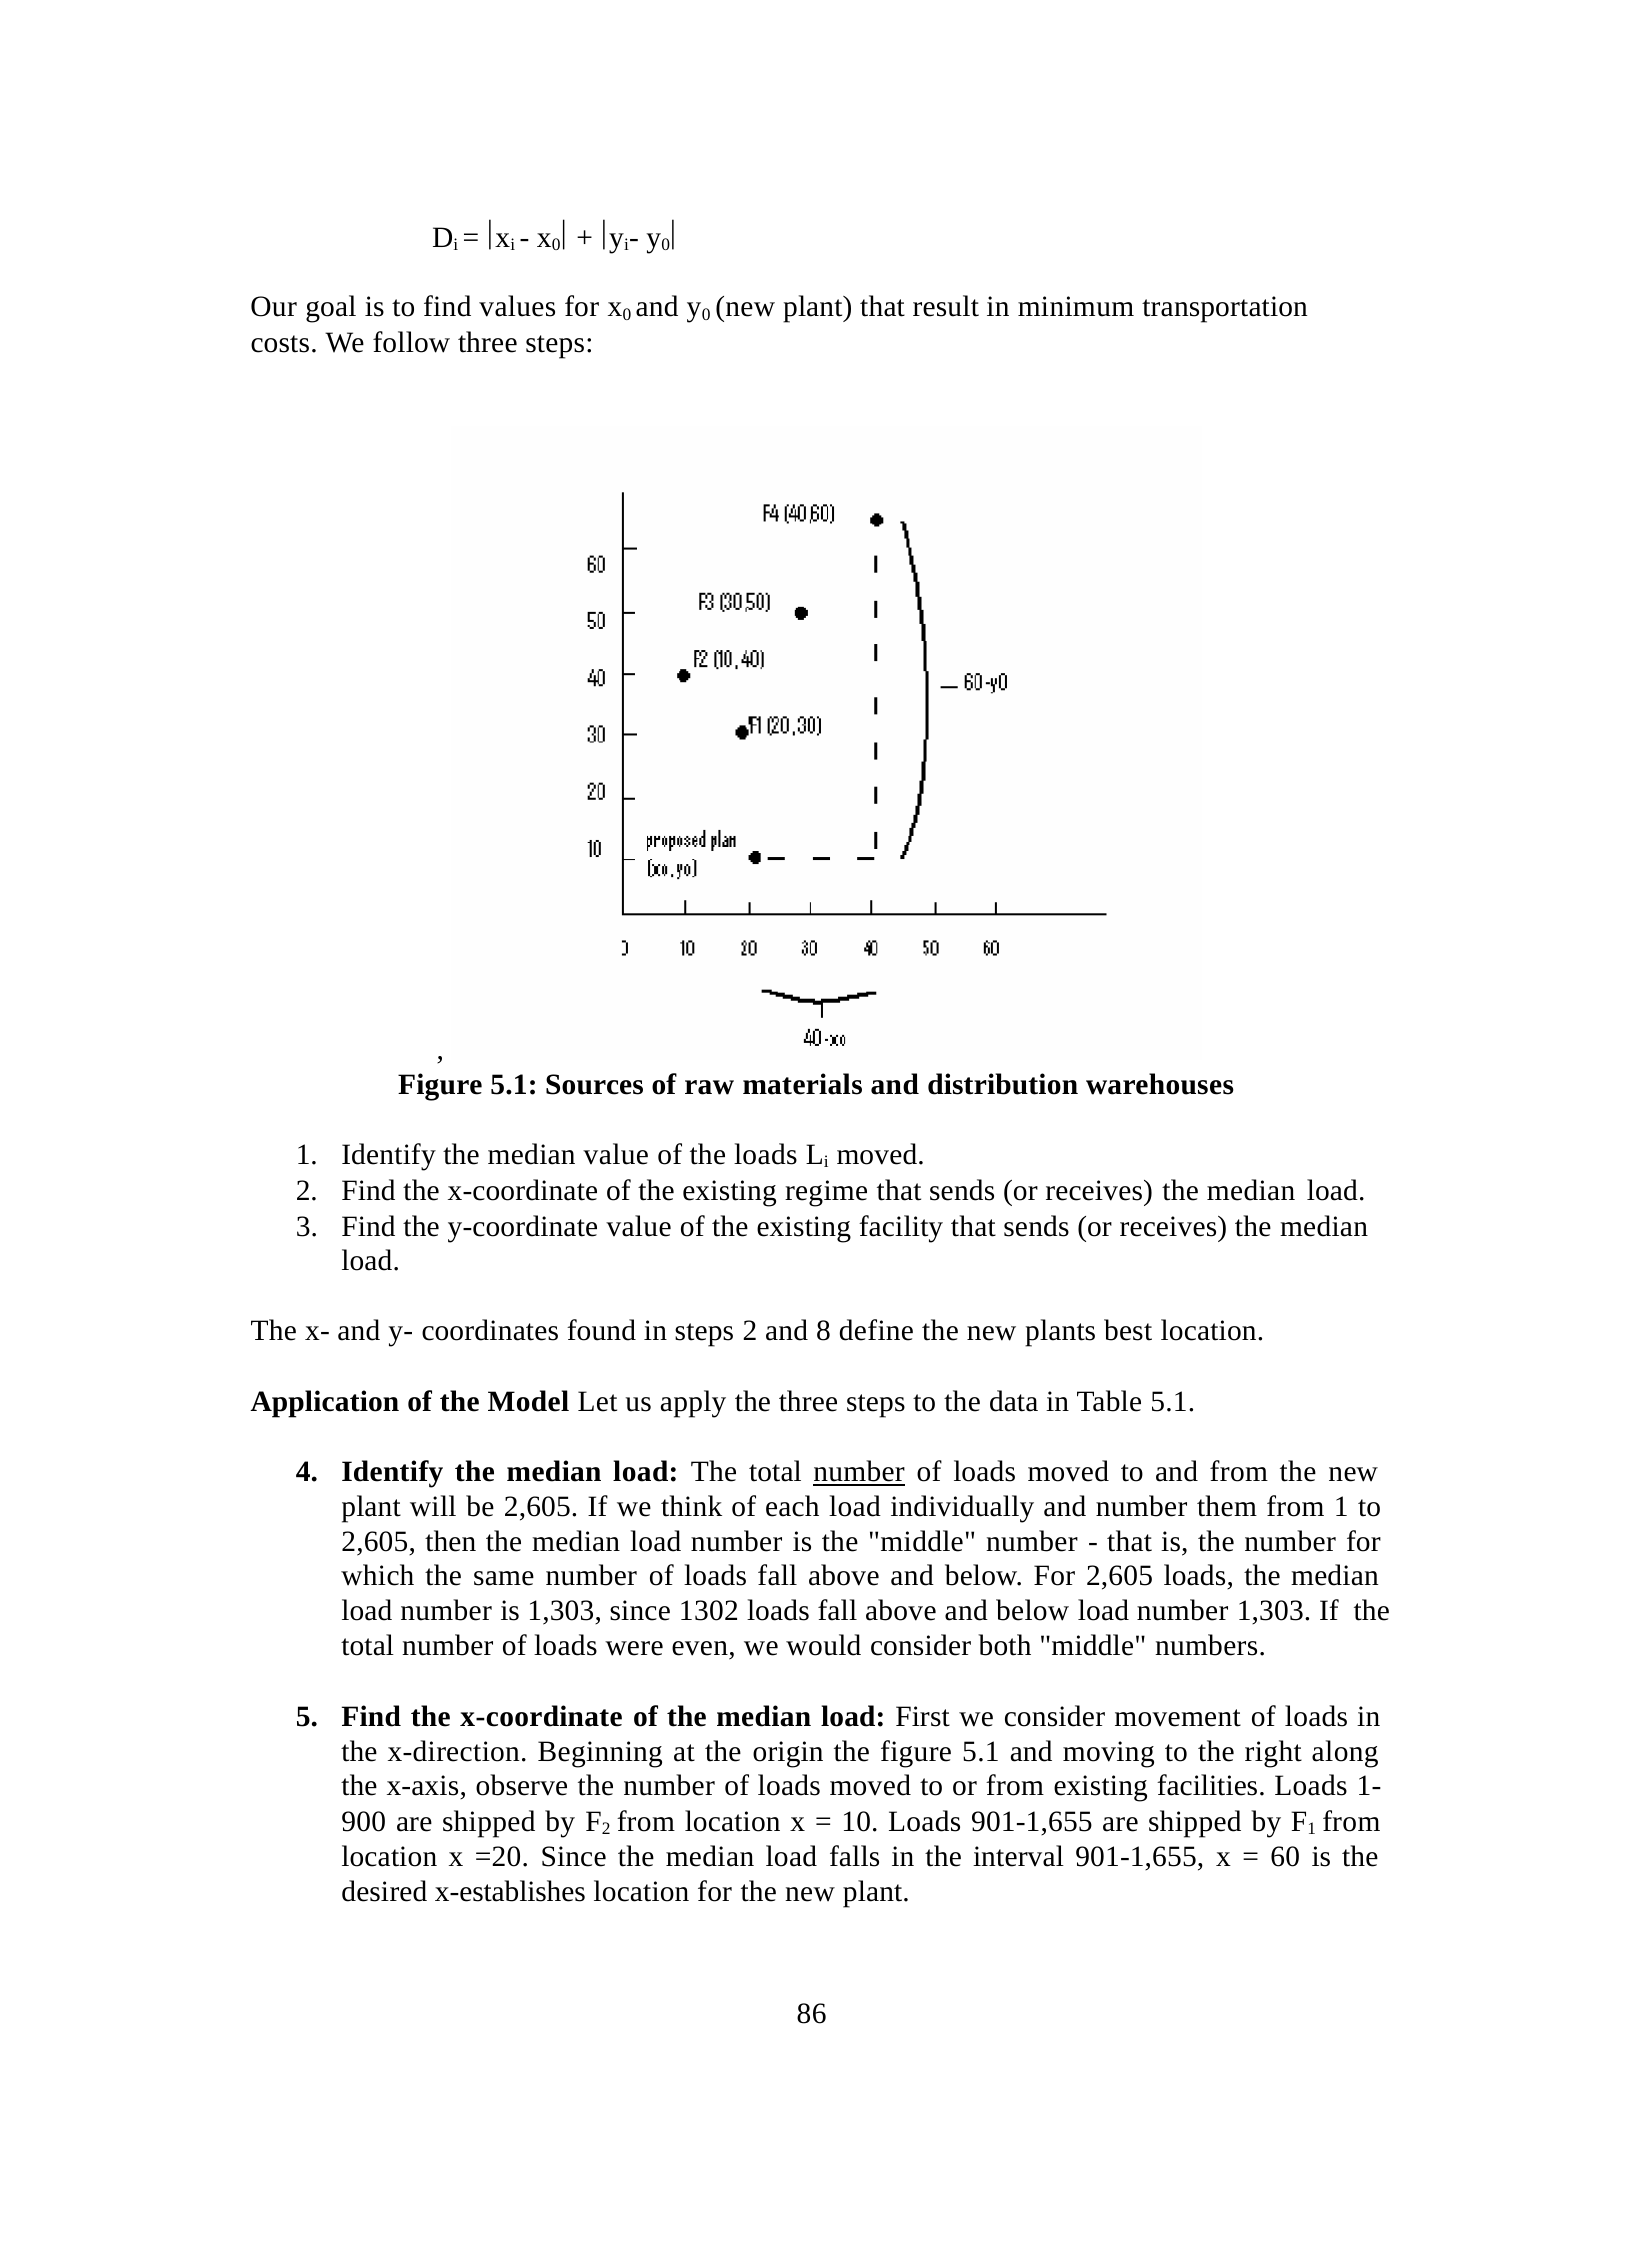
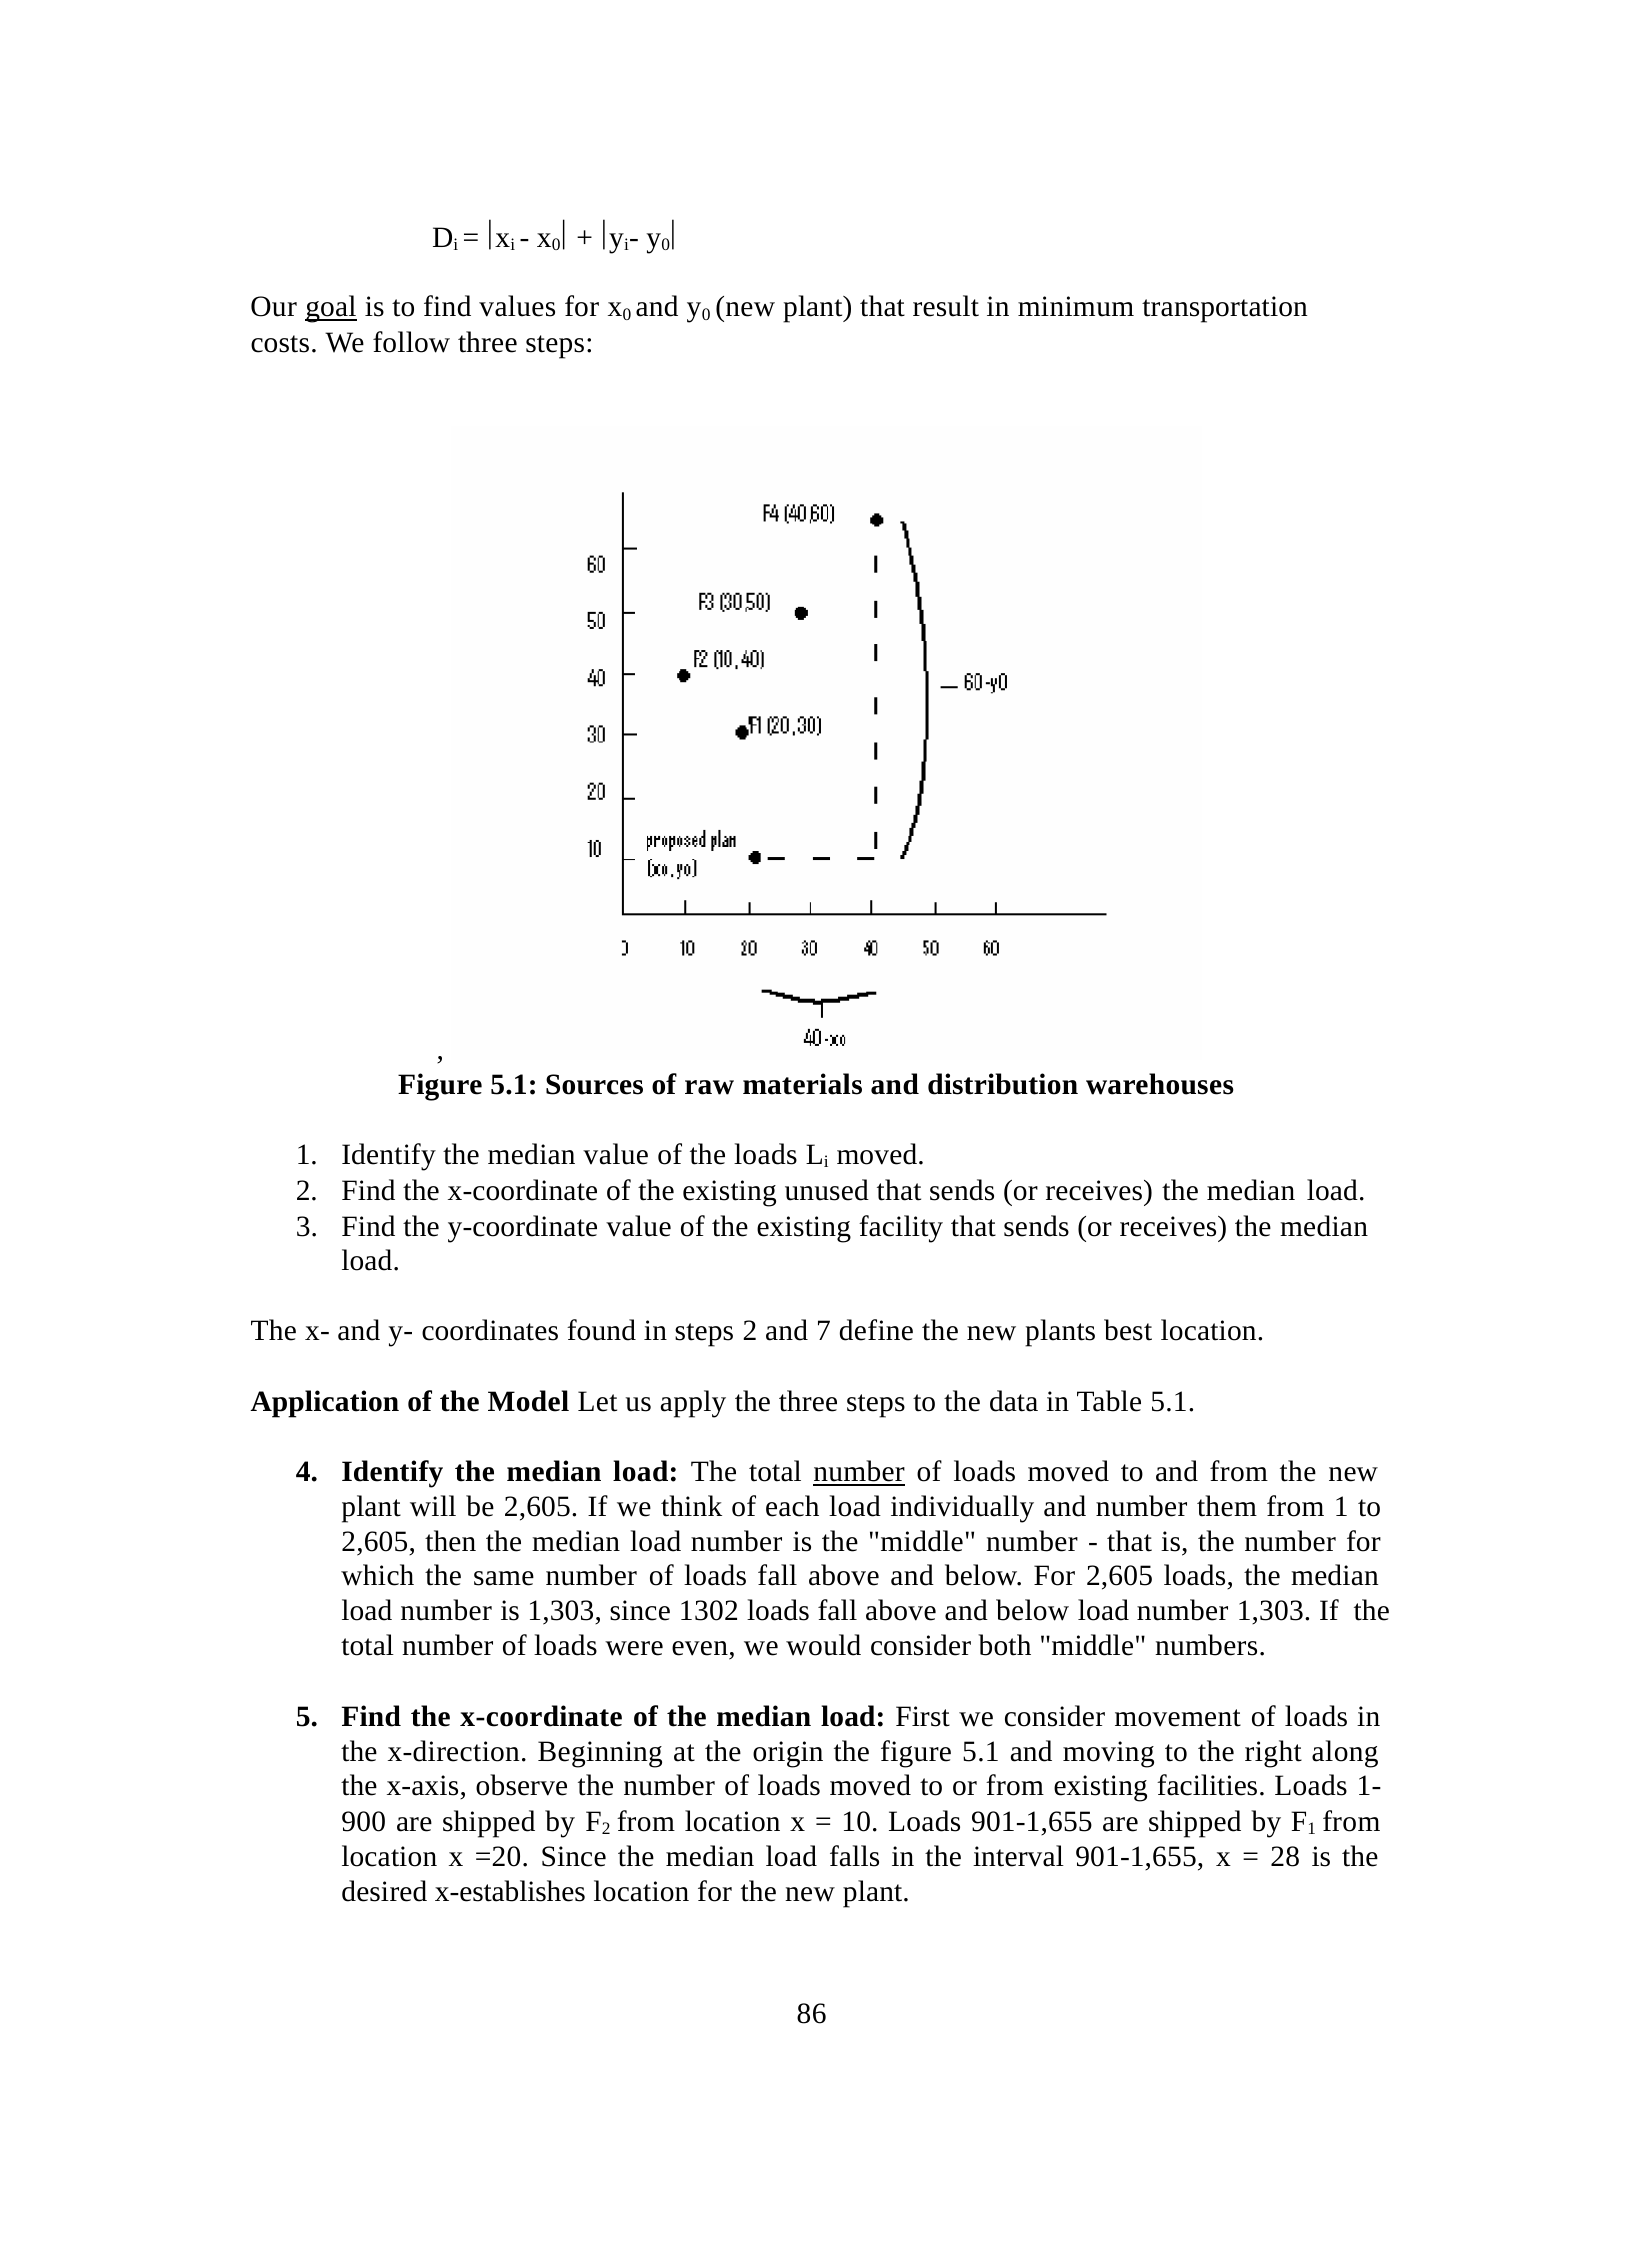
goal underline: none -> present
regime: regime -> unused
8: 8 -> 7
60: 60 -> 28
